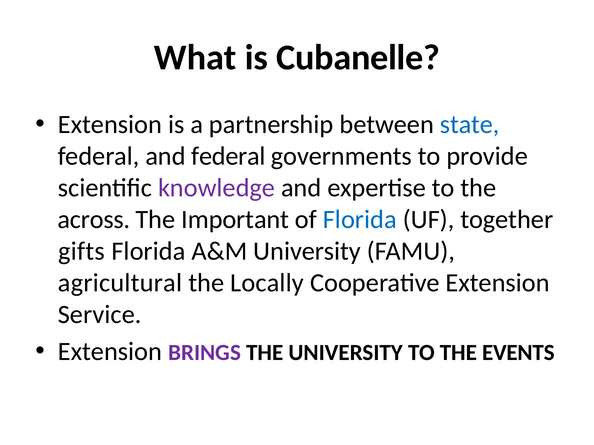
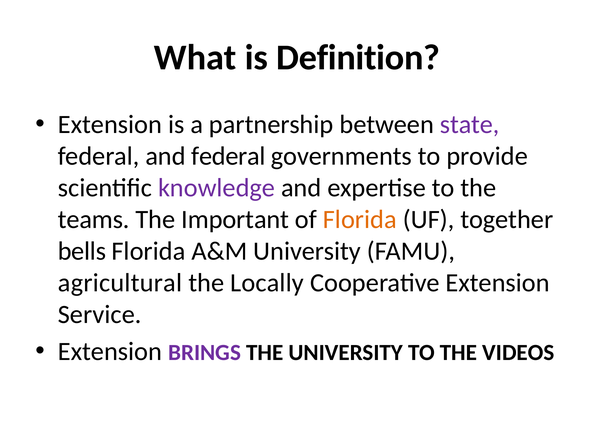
Cubanelle: Cubanelle -> Definition
state colour: blue -> purple
across: across -> teams
Florida at (360, 220) colour: blue -> orange
gifts: gifts -> bells
EVENTS: EVENTS -> VIDEOS
